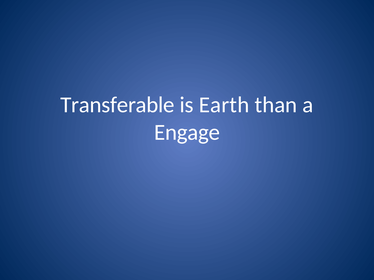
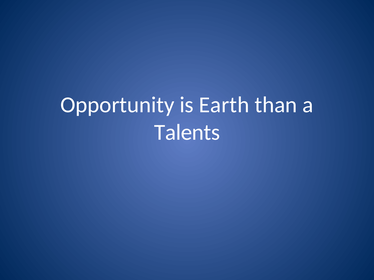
Transferable: Transferable -> Opportunity
Engage: Engage -> Talents
